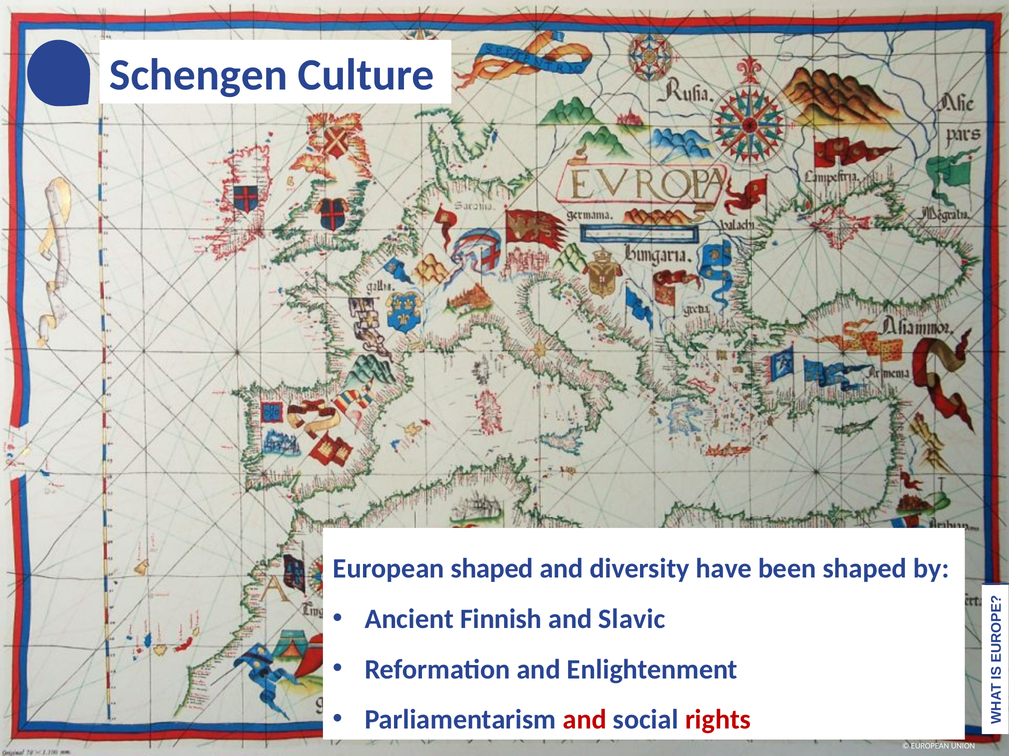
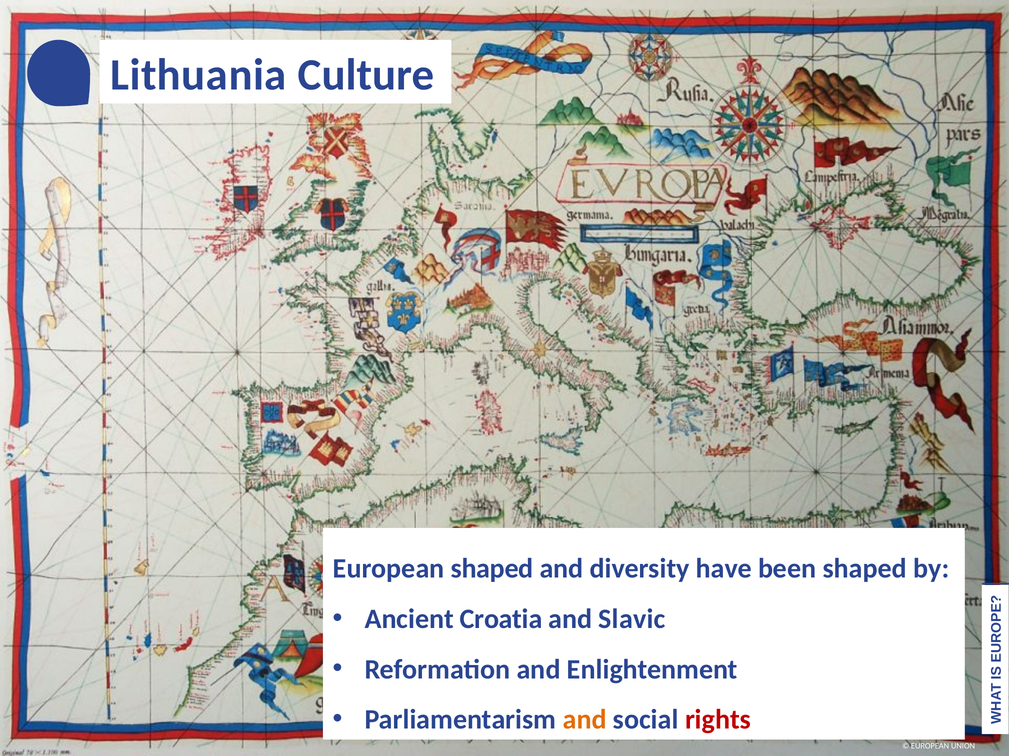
Schengen: Schengen -> Lithuania
Finnish: Finnish -> Croatia
and at (585, 720) colour: red -> orange
